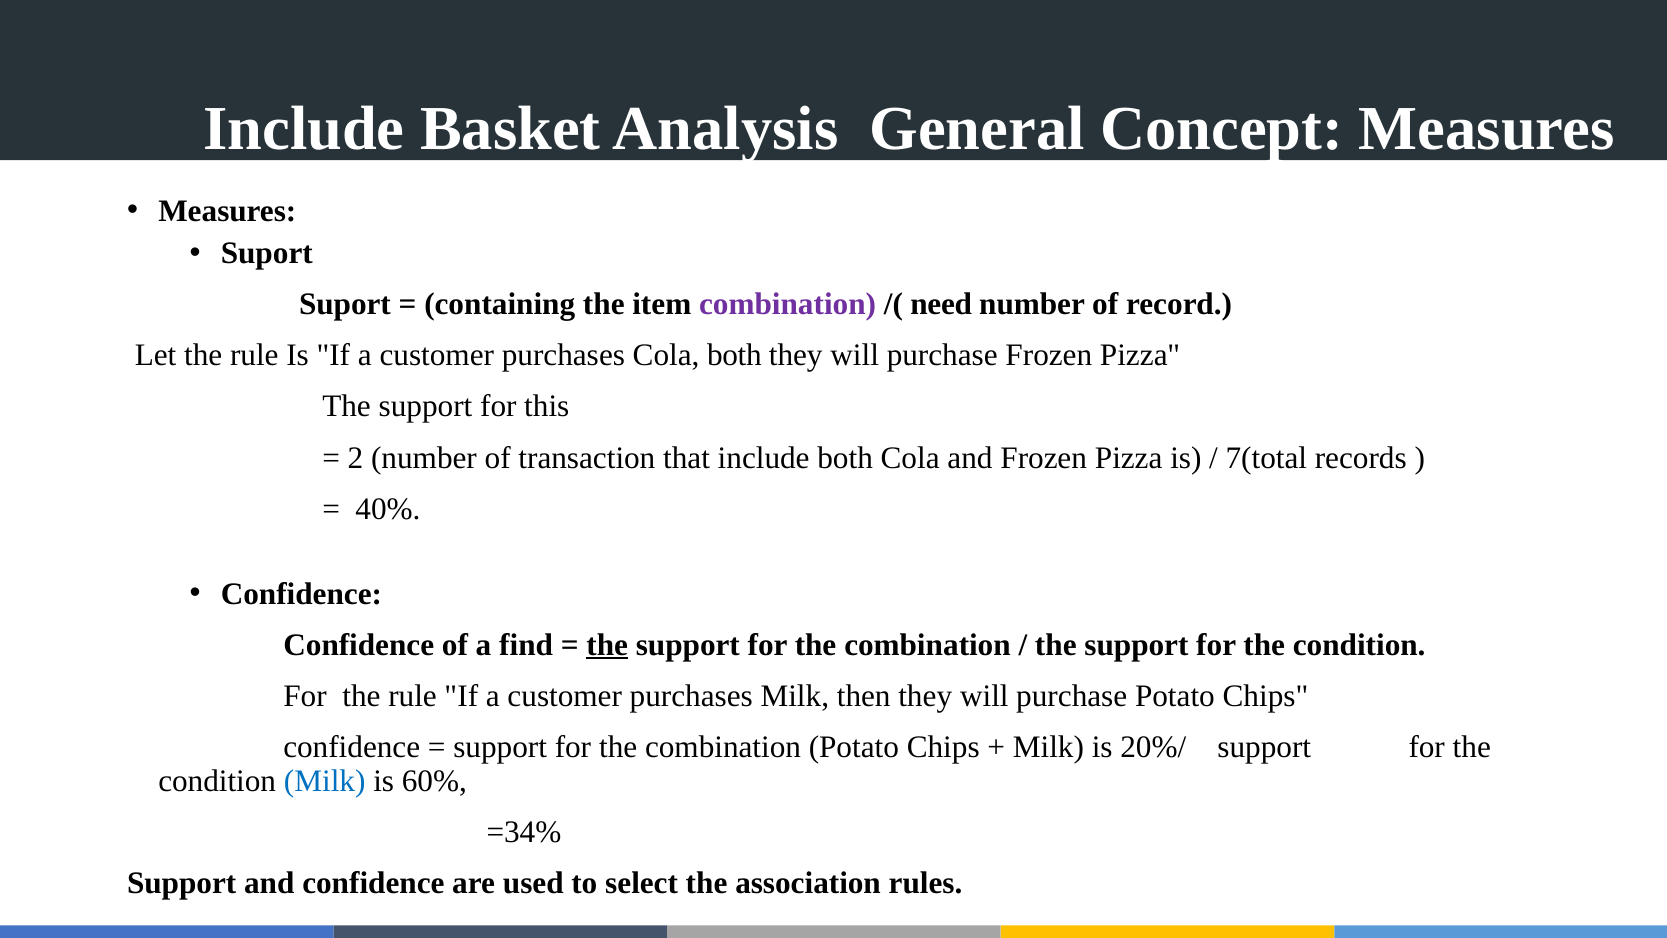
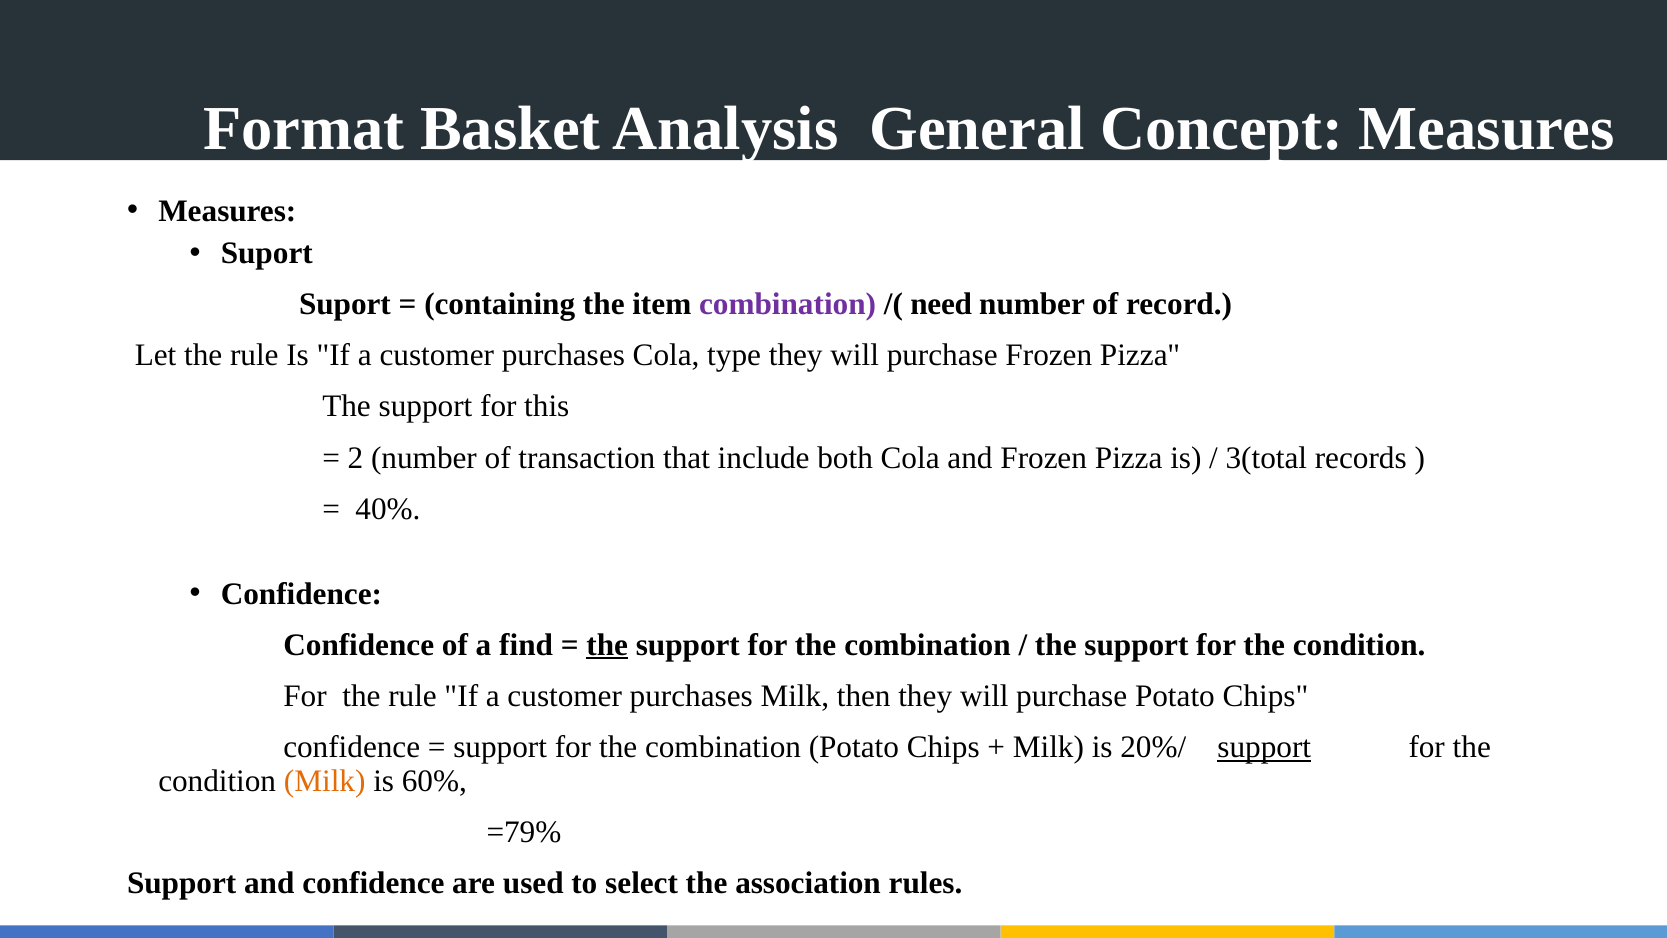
Include at (304, 129): Include -> Format
Cola both: both -> type
7(total: 7(total -> 3(total
support at (1264, 747) underline: none -> present
Milk at (325, 781) colour: blue -> orange
=34%: =34% -> =79%
